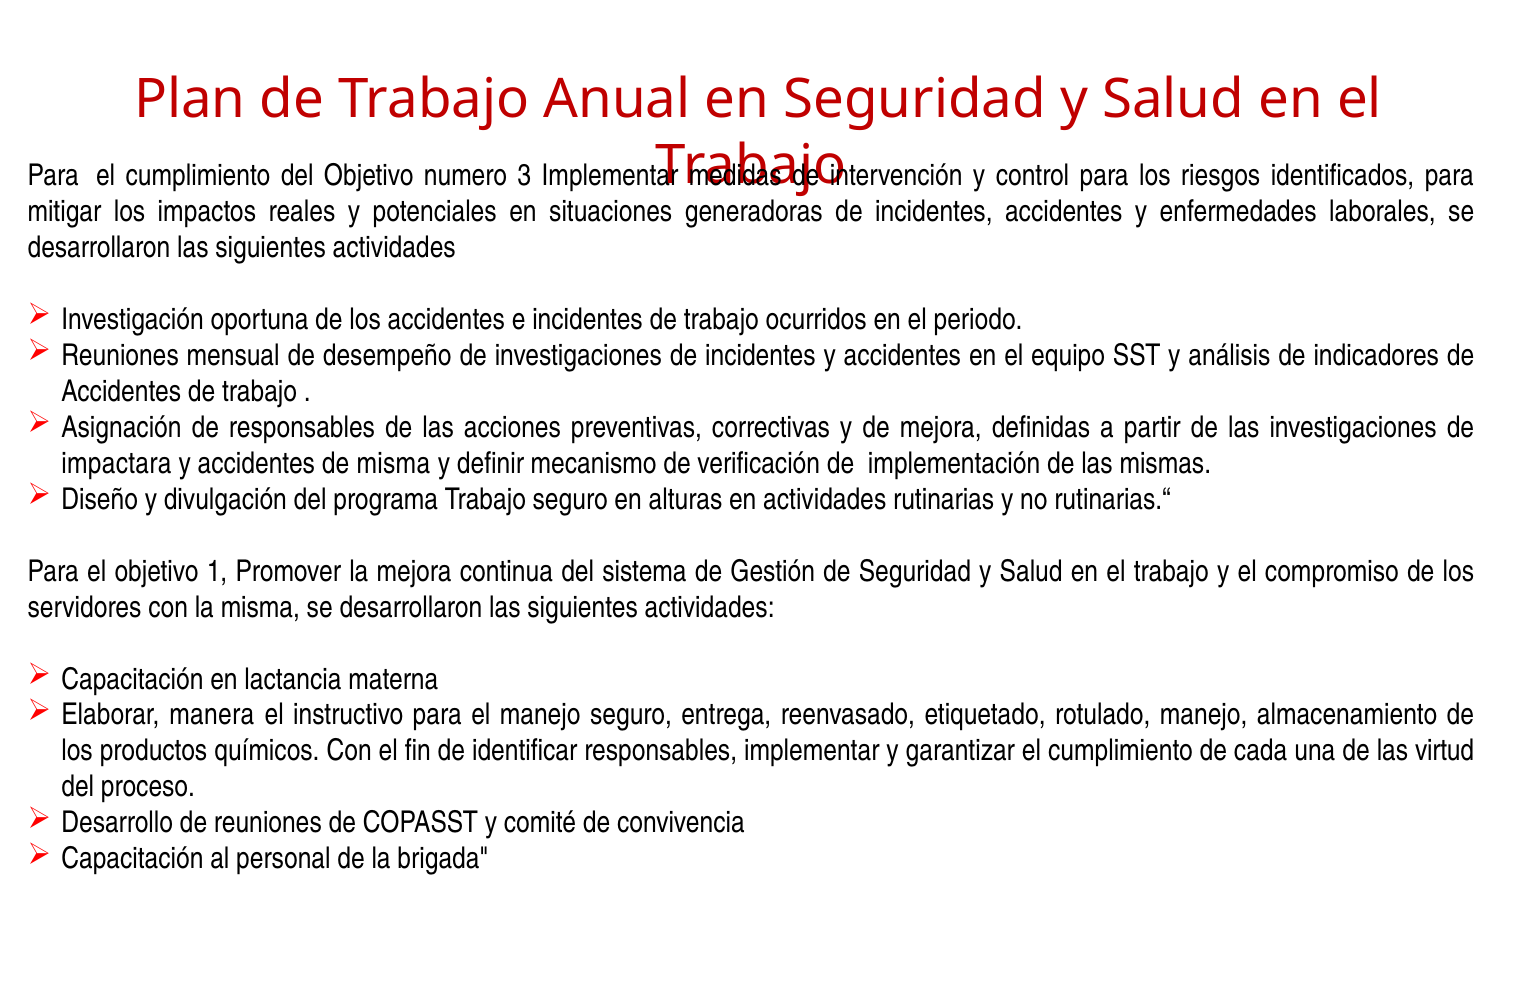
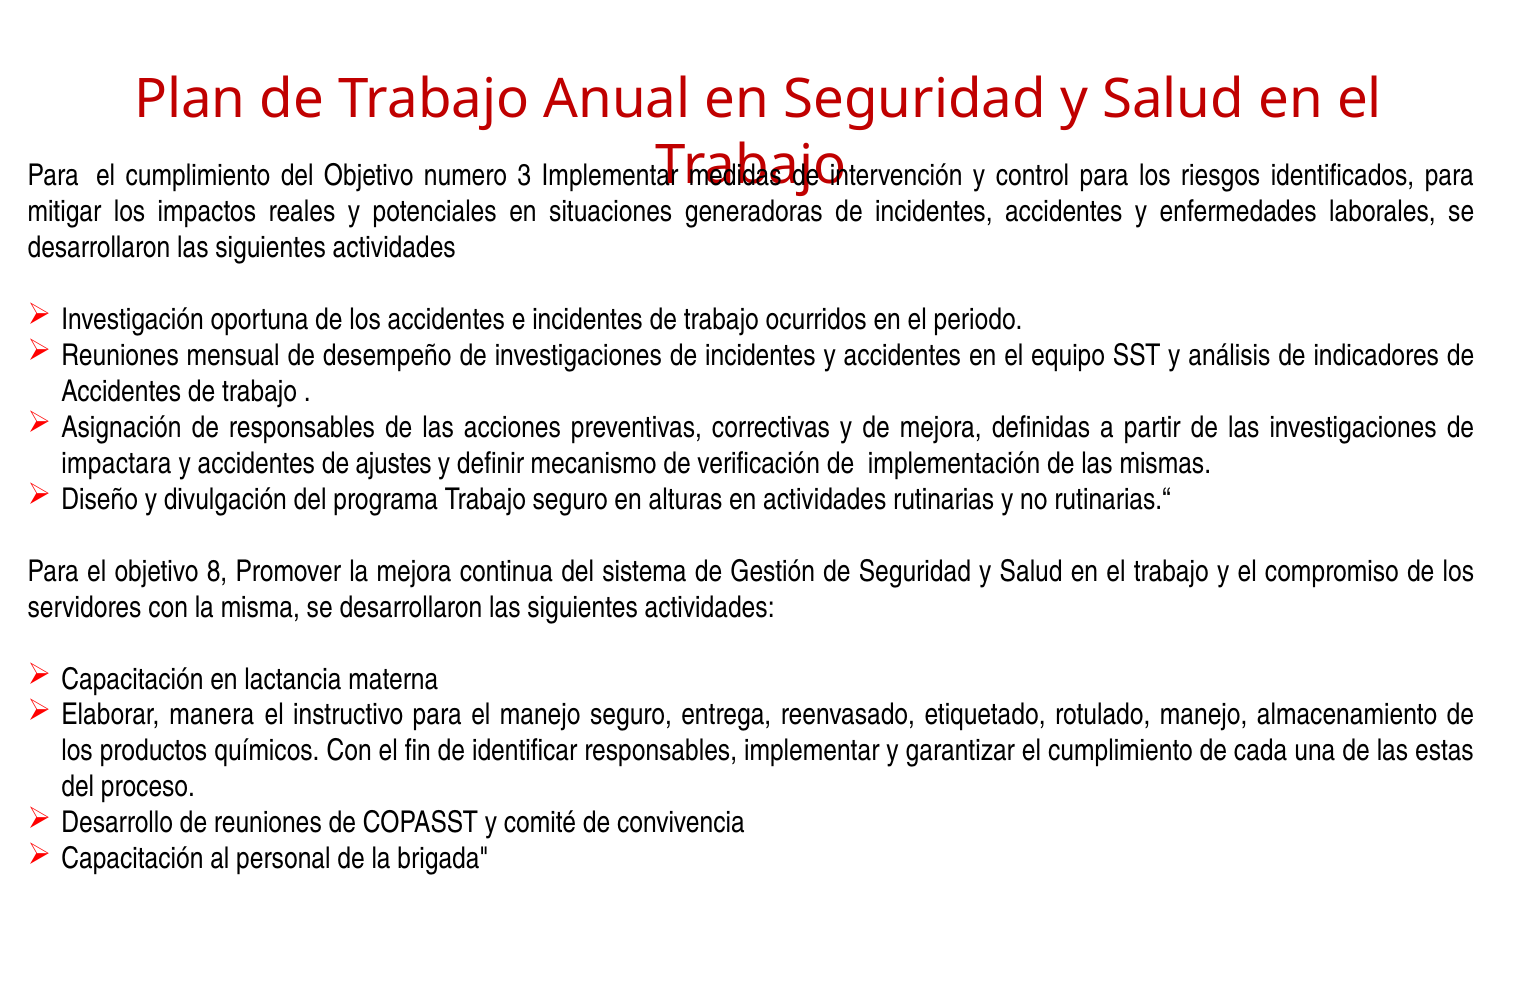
de misma: misma -> ajustes
1: 1 -> 8
virtud: virtud -> estas
